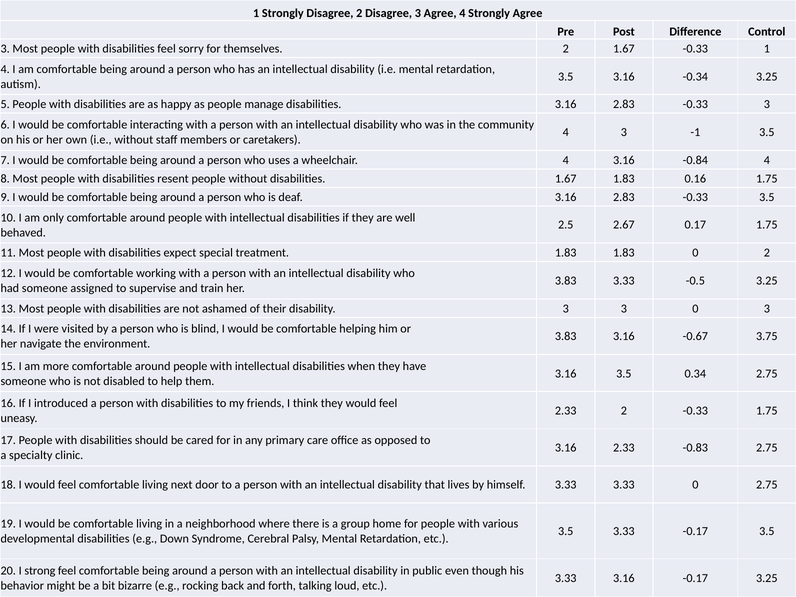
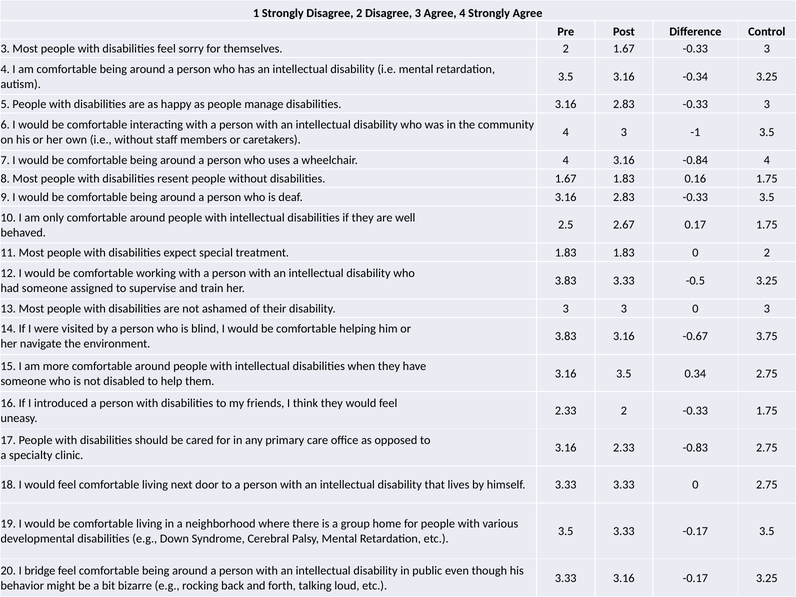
1.67 -0.33 1: 1 -> 3
strong: strong -> bridge
